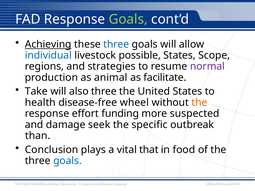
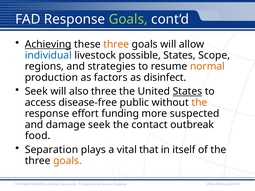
three at (116, 44) colour: blue -> orange
normal colour: purple -> orange
as animal: animal -> factors
facilitate: facilitate -> disinfect
Take at (36, 92): Take -> Seek
States at (187, 92) underline: none -> present
health: health -> access
wheel: wheel -> public
specific: specific -> contact
than: than -> food
Conclusion: Conclusion -> Separation
food: food -> itself
goals at (68, 161) colour: blue -> orange
